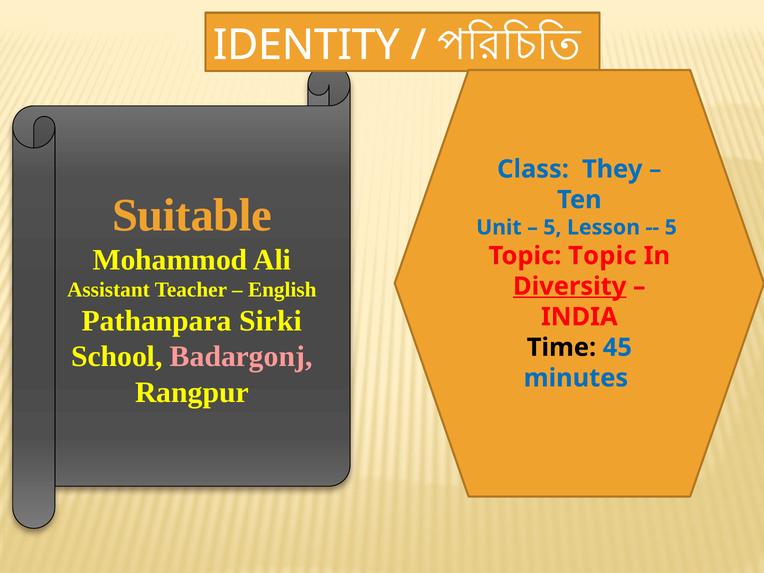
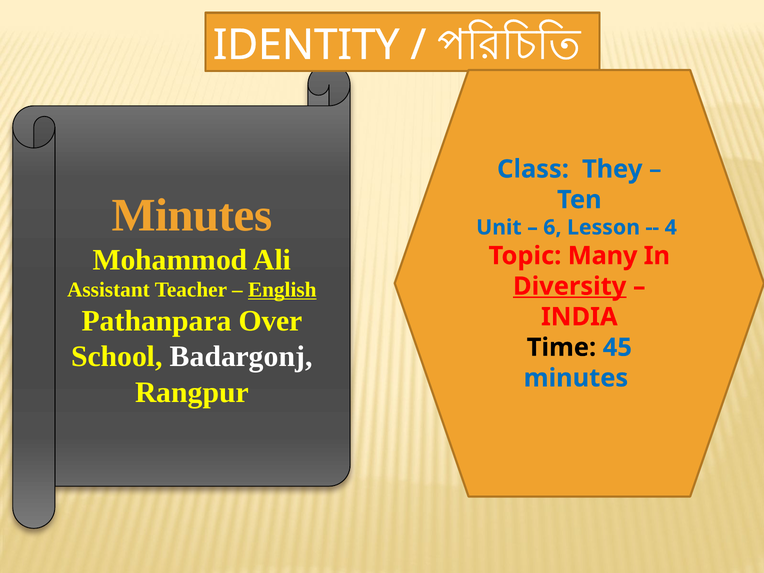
Suitable at (192, 215): Suitable -> Minutes
5 at (552, 227): 5 -> 6
5 at (671, 227): 5 -> 4
Topic Topic: Topic -> Many
English underline: none -> present
Sirki: Sirki -> Over
Badargonj colour: pink -> white
